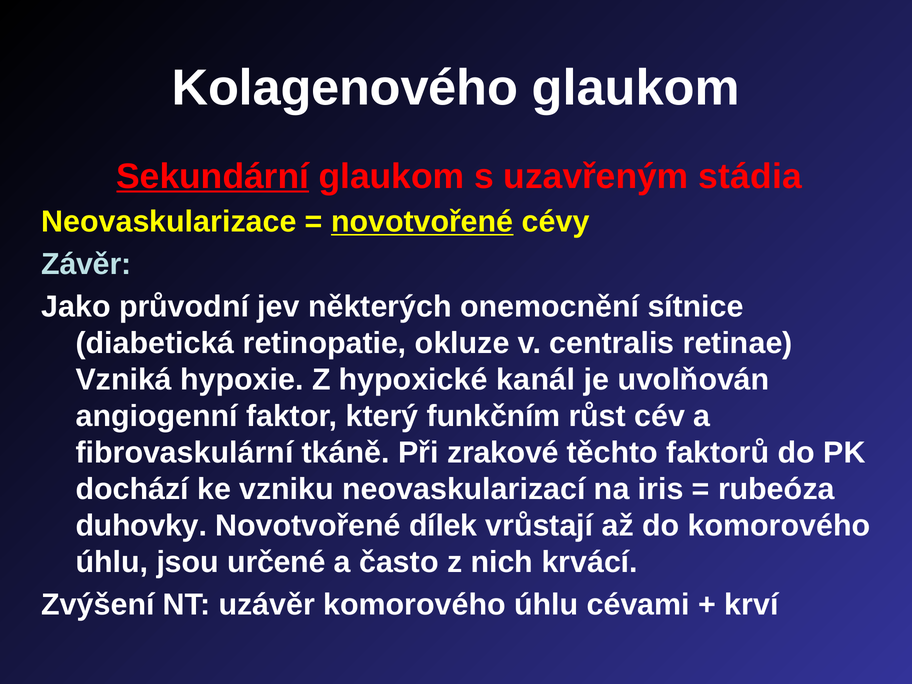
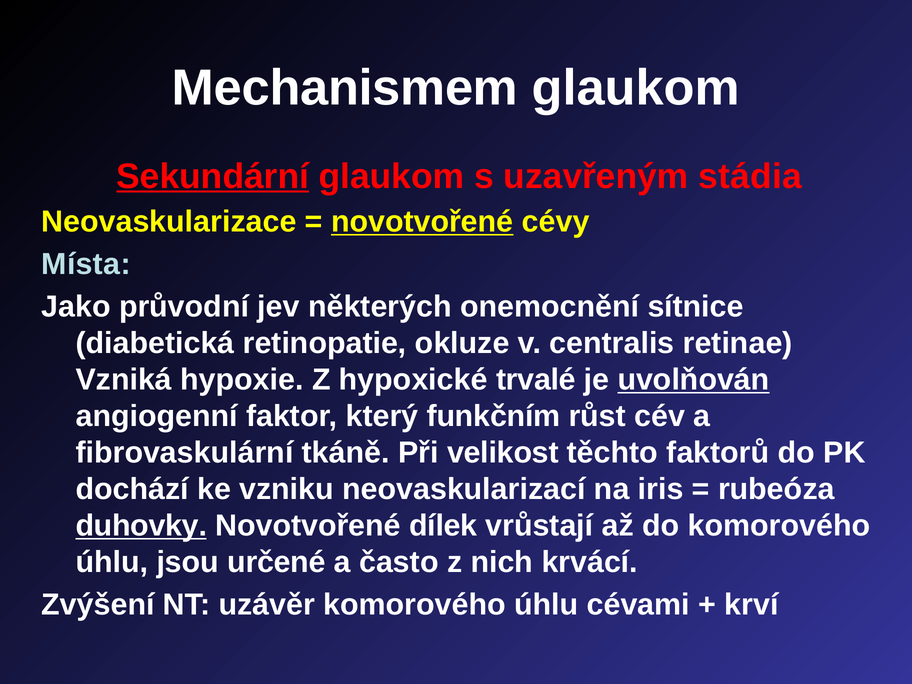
Kolagenového: Kolagenového -> Mechanismem
Závěr: Závěr -> Místa
kanál: kanál -> trvalé
uvolňován underline: none -> present
zrakové: zrakové -> velikost
duhovky underline: none -> present
